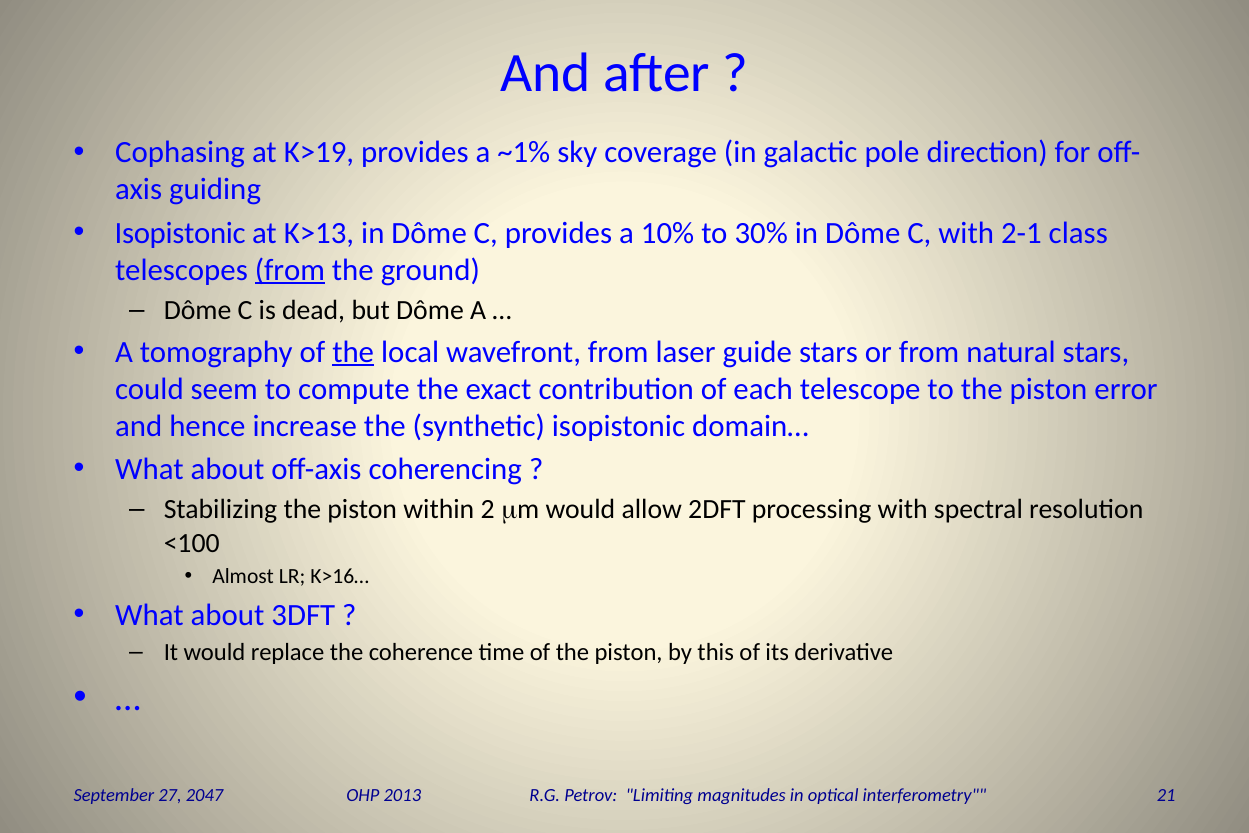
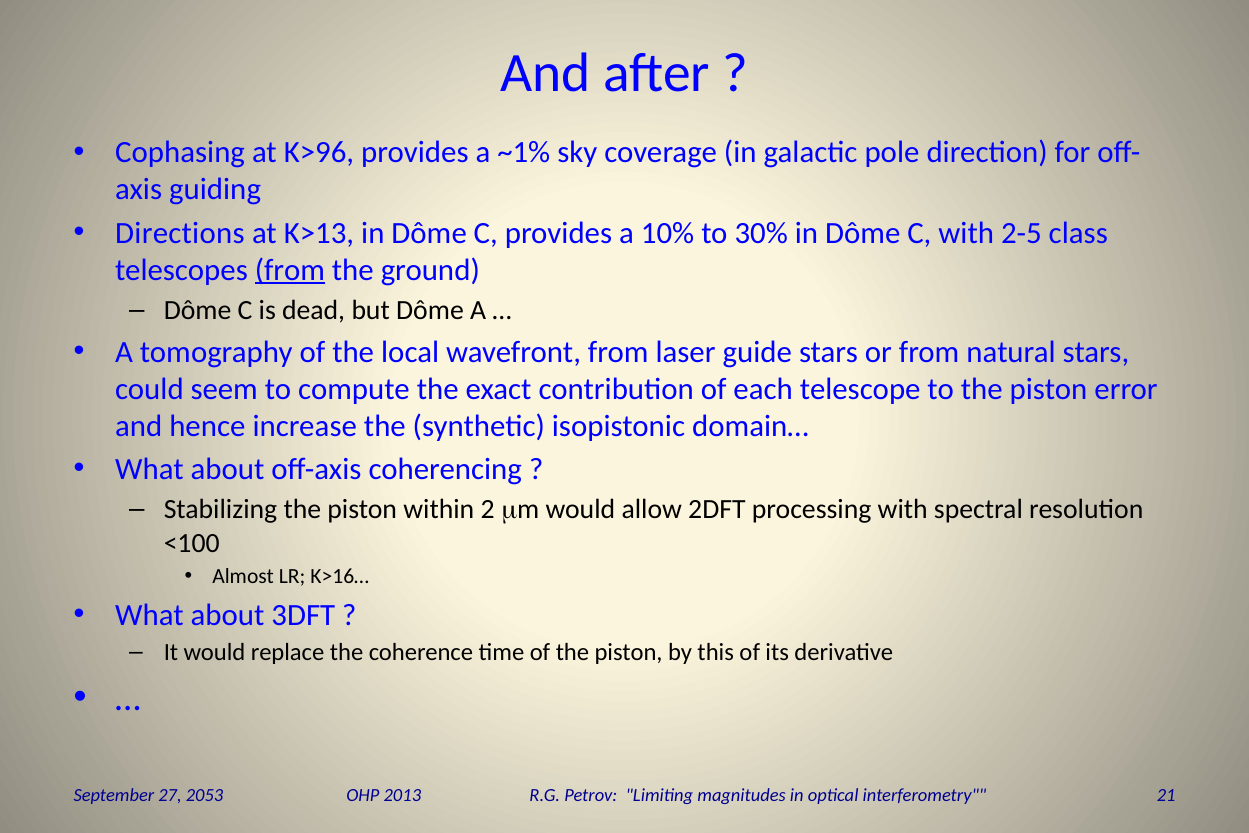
K>19: K>19 -> K>96
Isopistonic at (180, 233): Isopistonic -> Directions
2-1: 2-1 -> 2-5
the at (353, 352) underline: present -> none
2047: 2047 -> 2053
